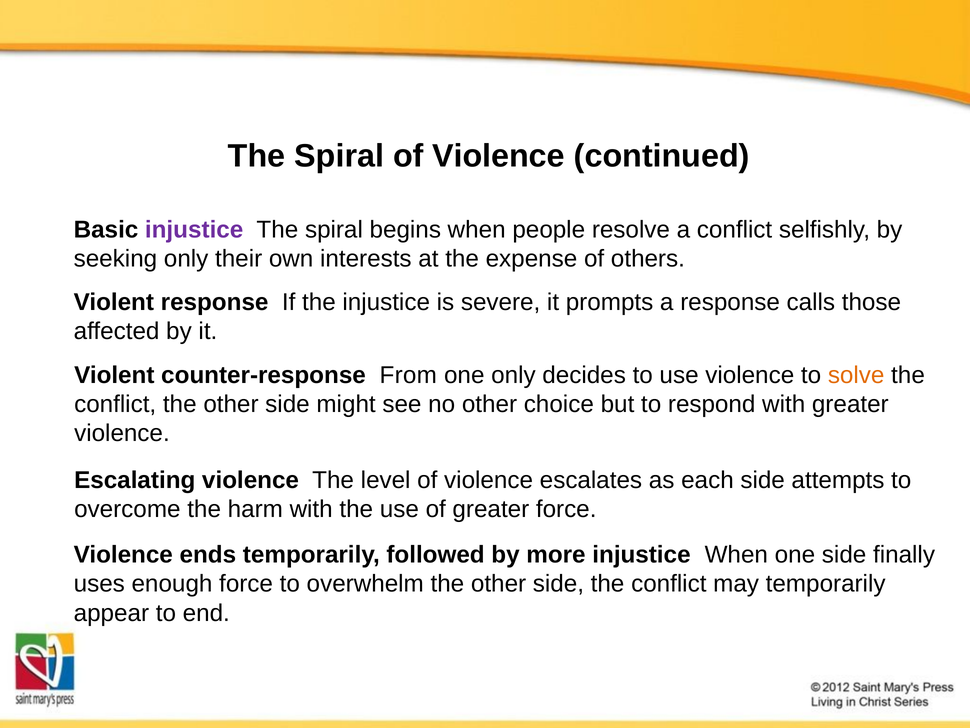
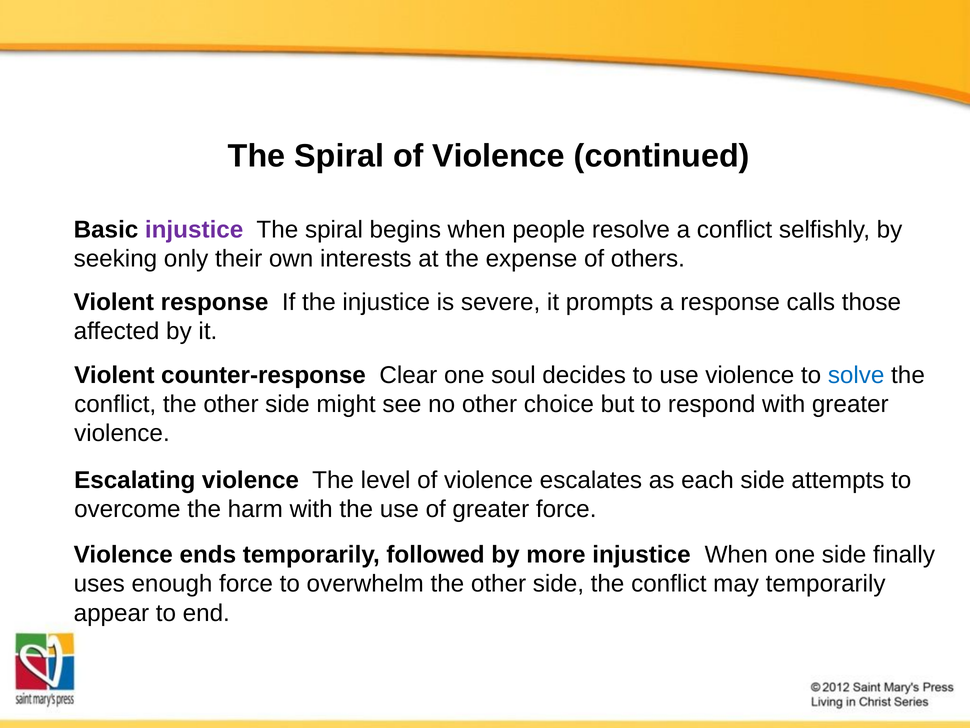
From: From -> Clear
one only: only -> soul
solve colour: orange -> blue
